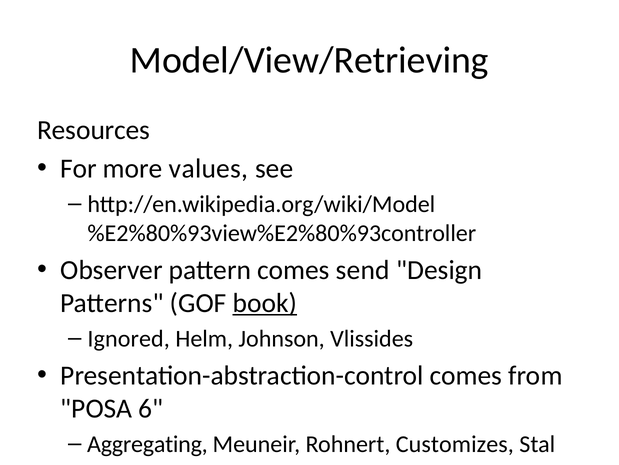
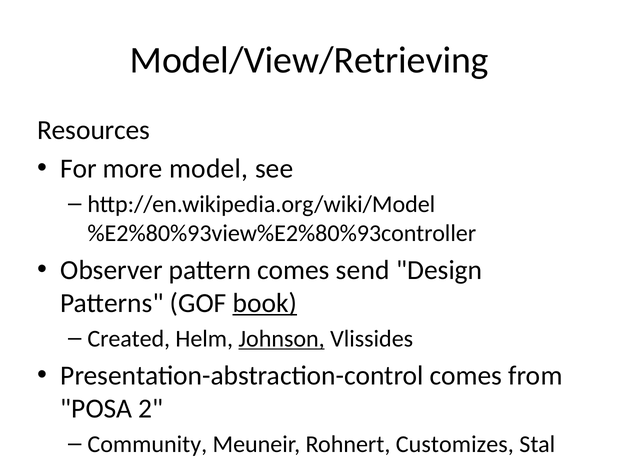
values: values -> model
Ignored: Ignored -> Created
Johnson underline: none -> present
6: 6 -> 2
Aggregating: Aggregating -> Community
